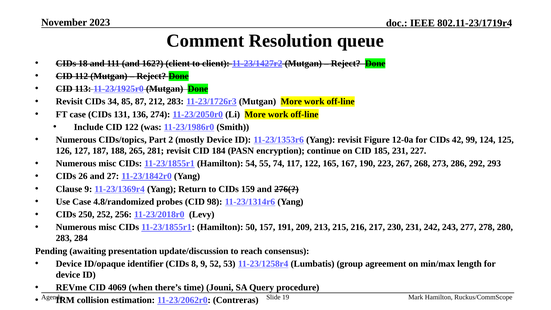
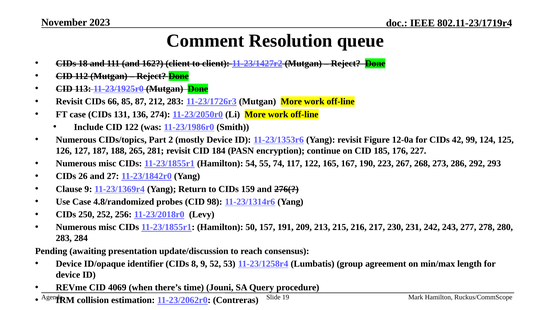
34: 34 -> 66
185 231: 231 -> 176
